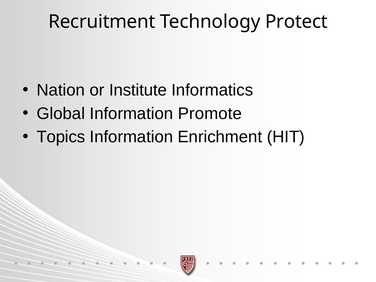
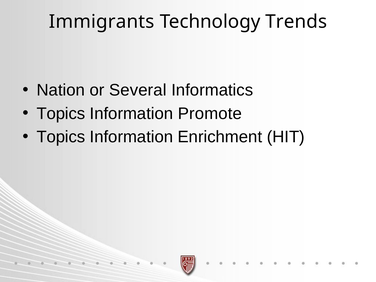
Recruitment: Recruitment -> Immigrants
Protect: Protect -> Trends
Institute: Institute -> Several
Global at (61, 114): Global -> Topics
